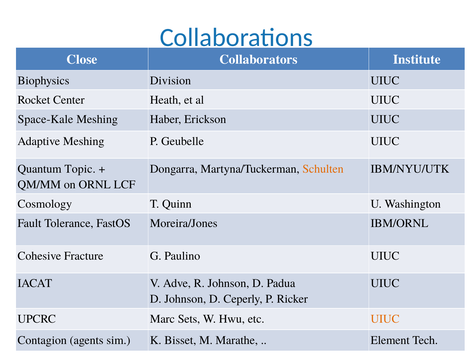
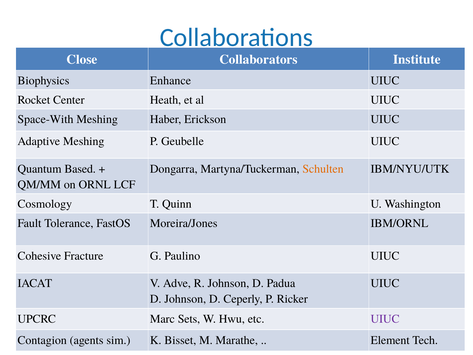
Division: Division -> Enhance
Space-Kale: Space-Kale -> Space-With
Topic: Topic -> Based
UIUC at (385, 319) colour: orange -> purple
